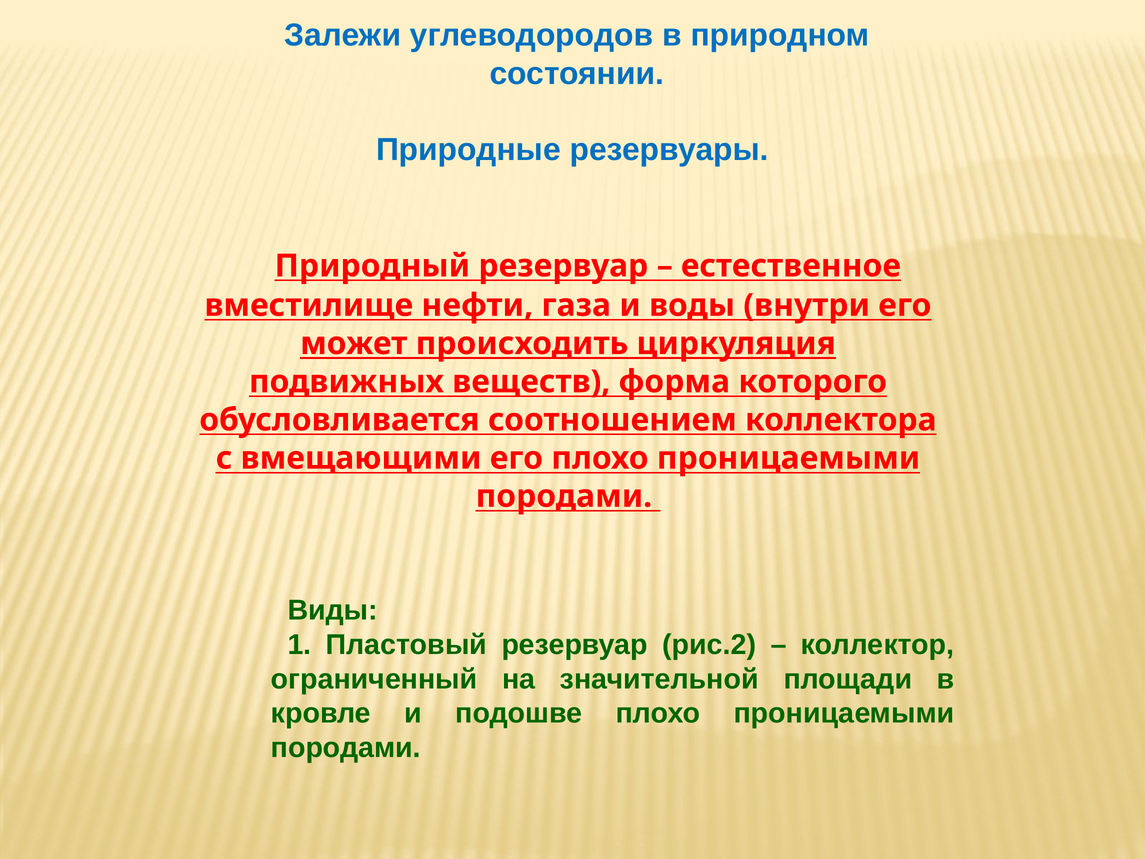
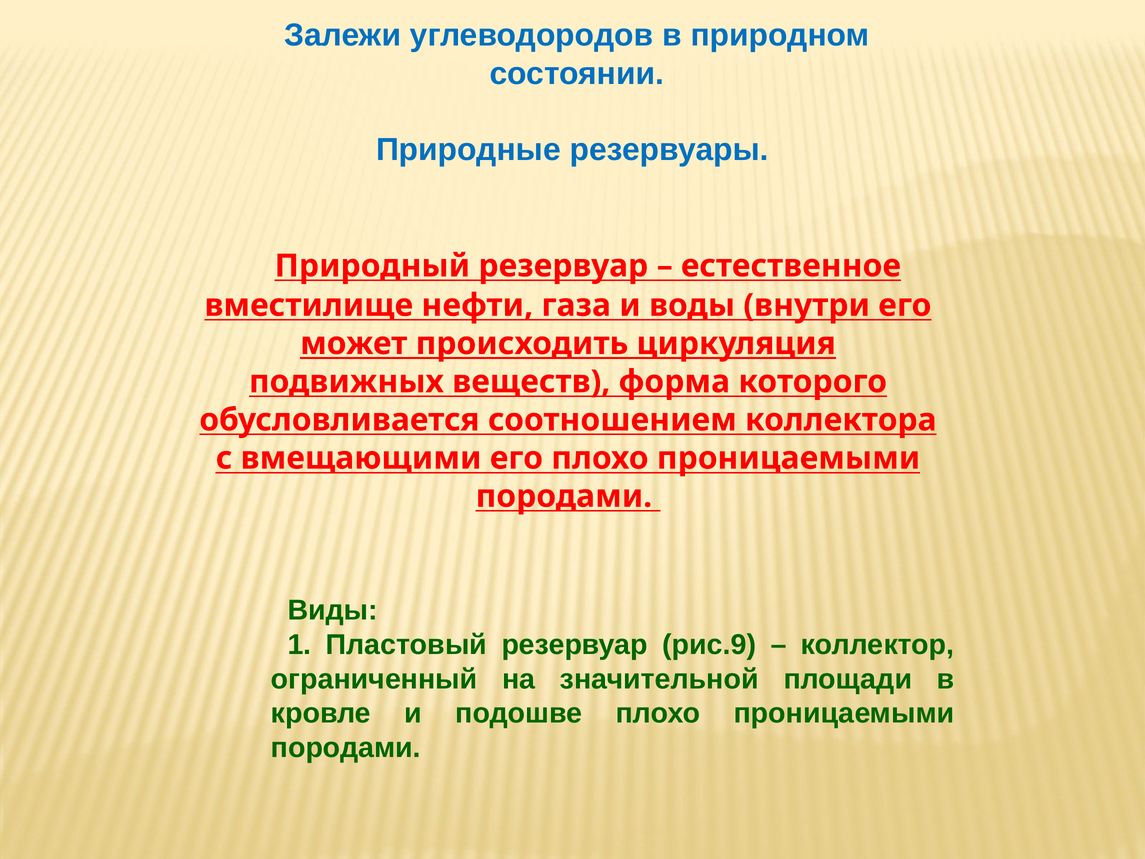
рис.2: рис.2 -> рис.9
